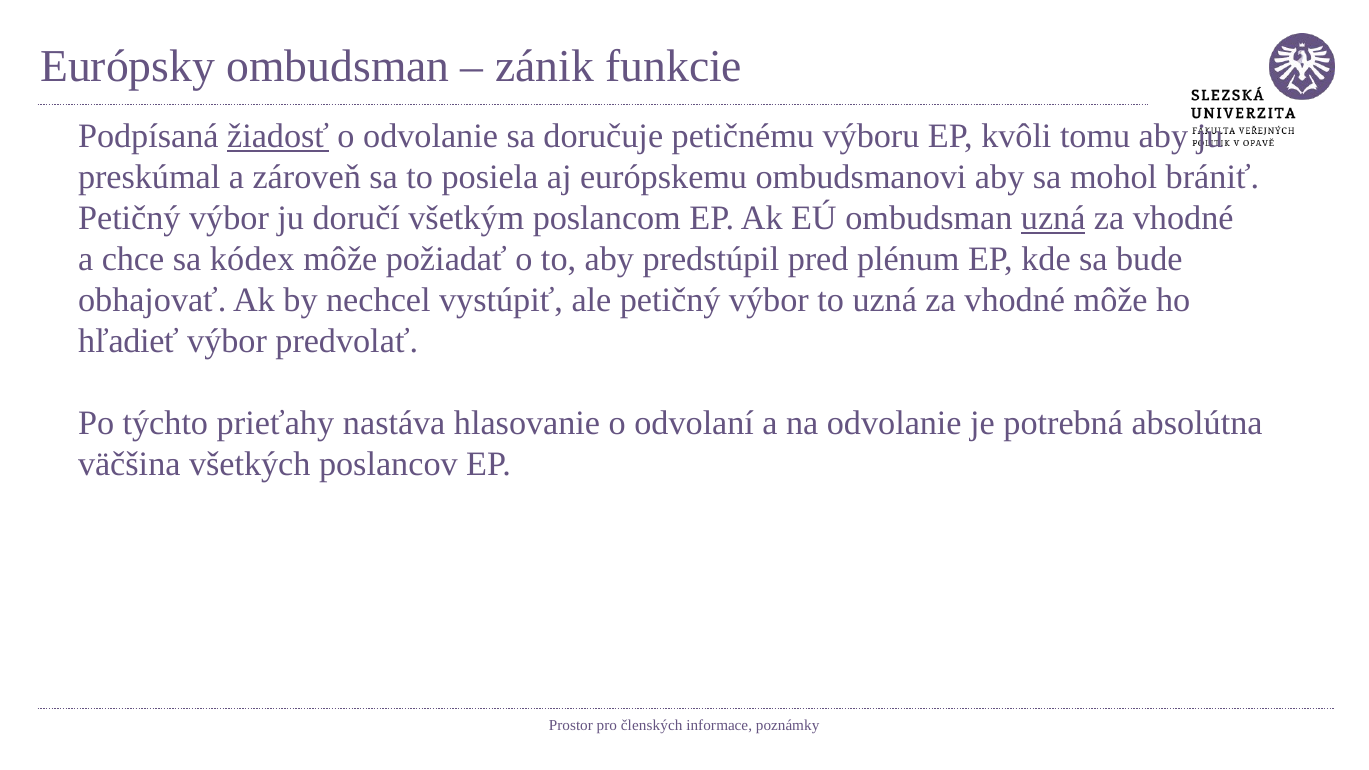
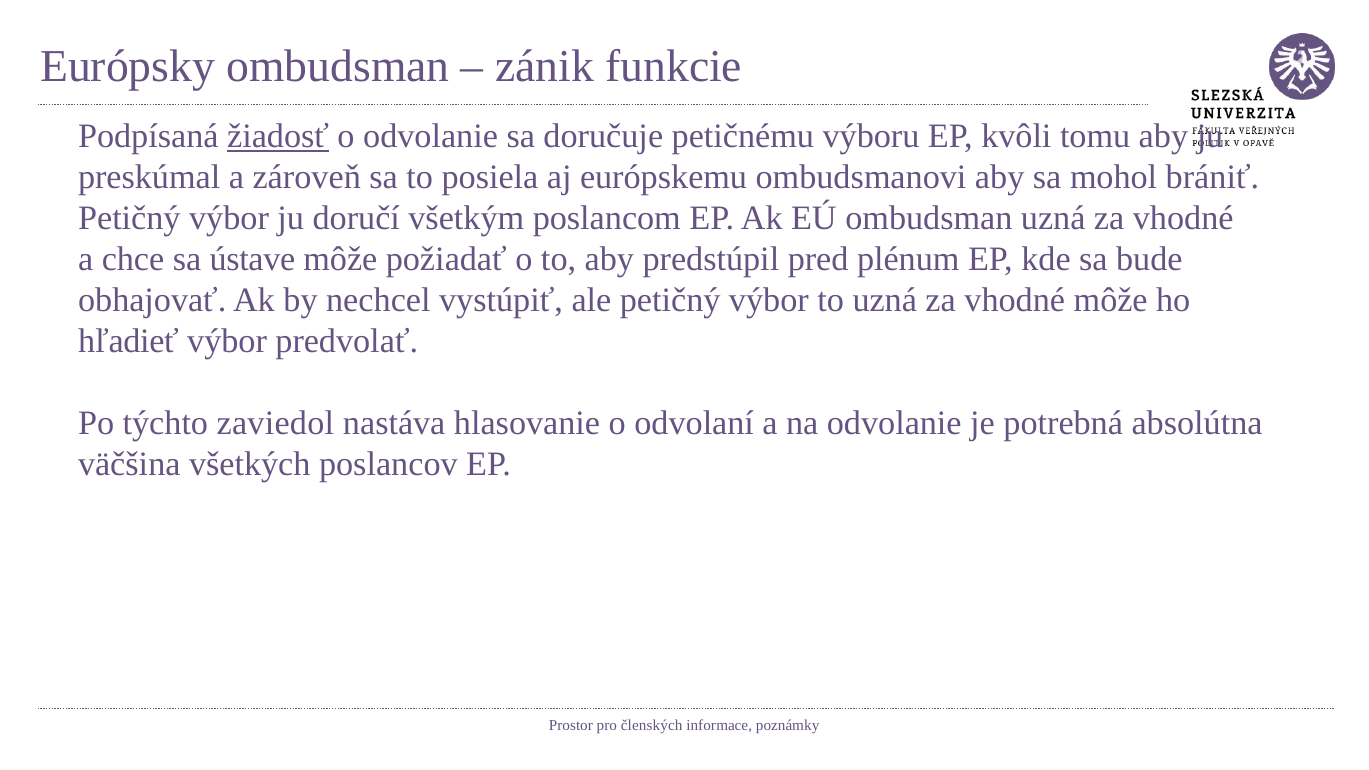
uzná at (1053, 218) underline: present -> none
kódex: kódex -> ústave
prieťahy: prieťahy -> zaviedol
